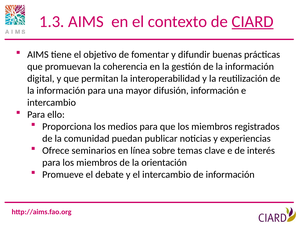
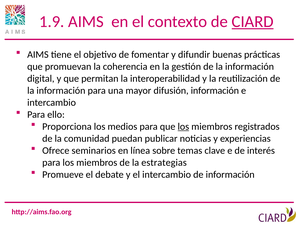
1.3: 1.3 -> 1.9
los at (183, 127) underline: none -> present
orientación: orientación -> estrategias
